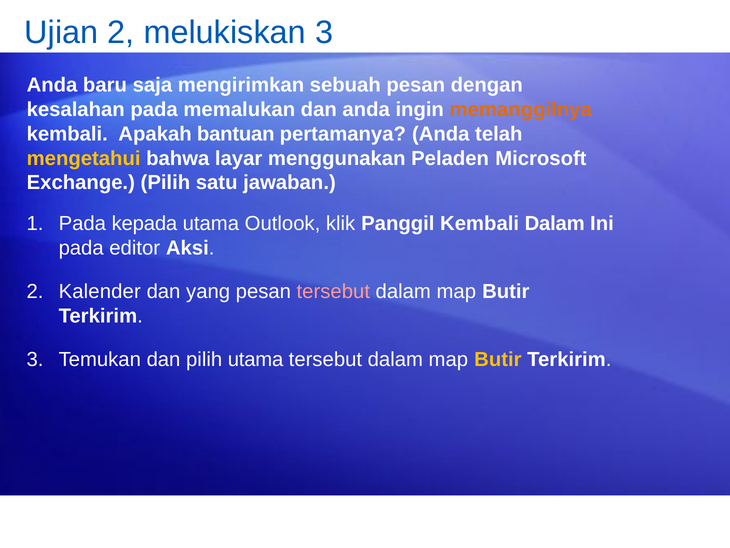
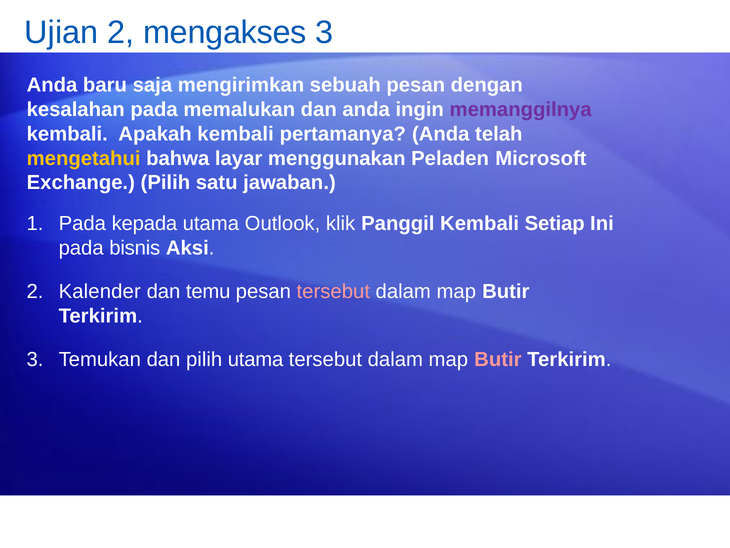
melukiskan: melukiskan -> mengakses
memanggilnya colour: orange -> purple
Apakah bantuan: bantuan -> kembali
Kembali Dalam: Dalam -> Setiap
editor: editor -> bisnis
yang: yang -> temu
Butir at (498, 359) colour: yellow -> pink
